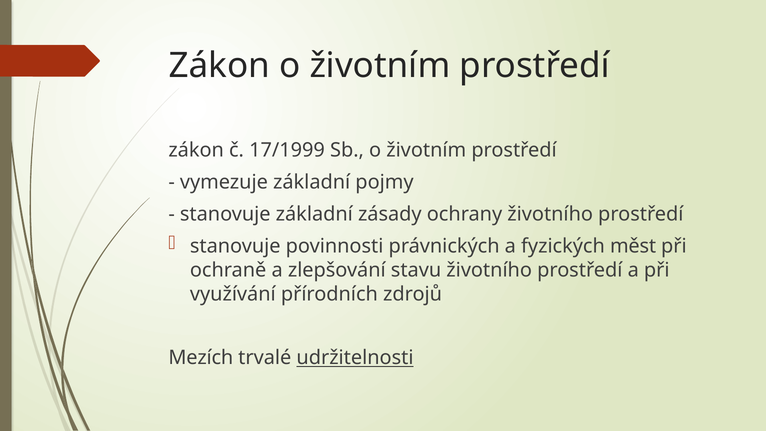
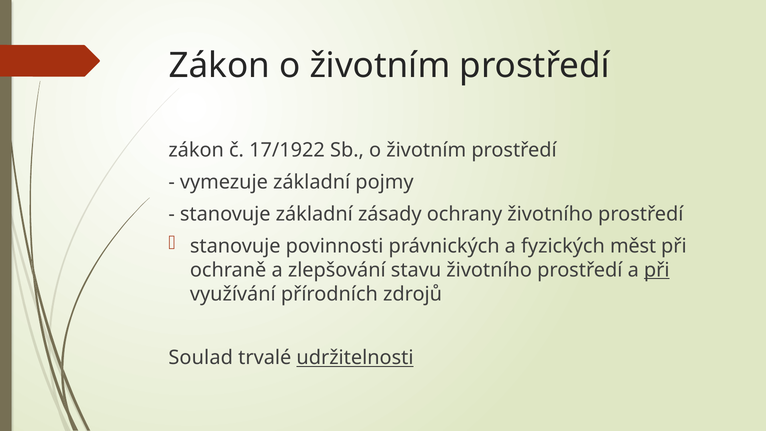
17/1999: 17/1999 -> 17/1922
při at (657, 270) underline: none -> present
Mezích: Mezích -> Soulad
